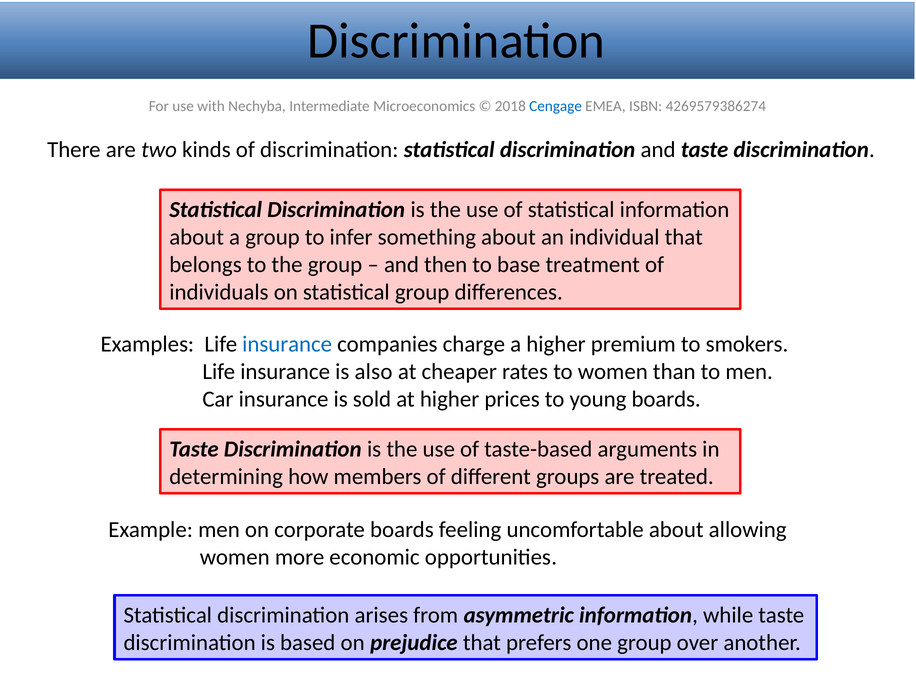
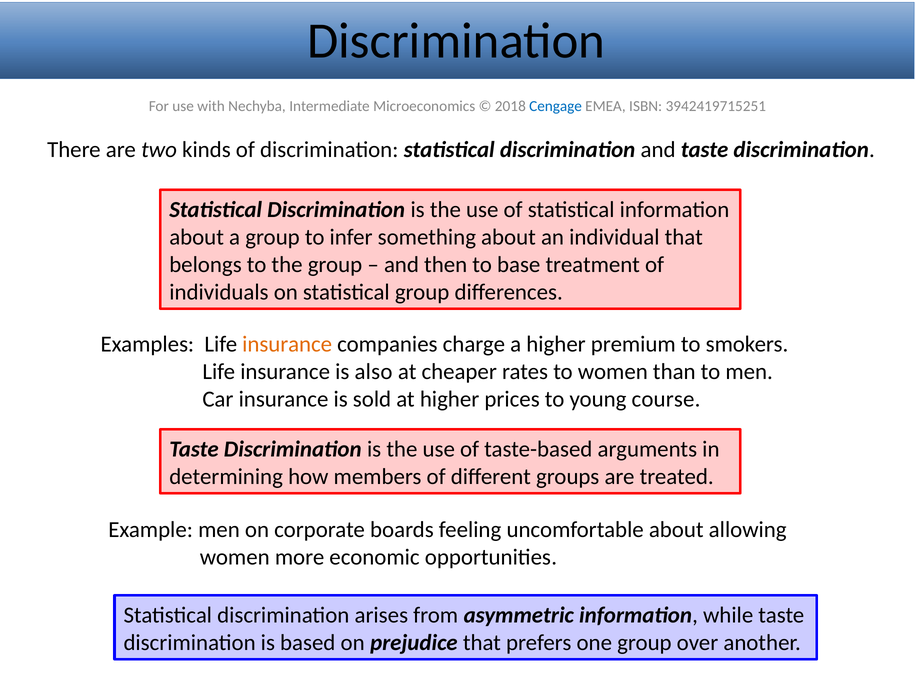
4269579386274: 4269579386274 -> 3942419715251
insurance at (287, 344) colour: blue -> orange
young boards: boards -> course
